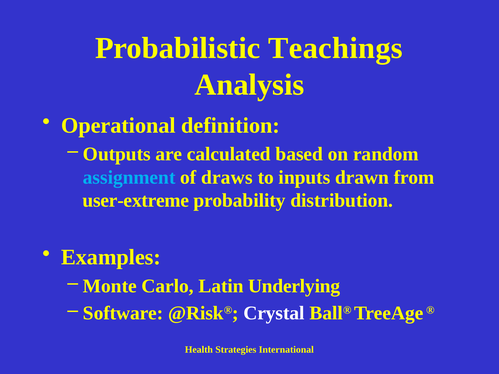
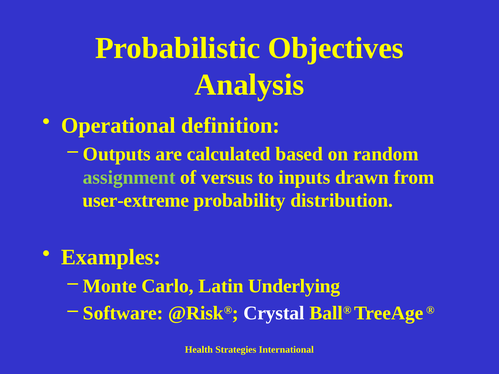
Teachings: Teachings -> Objectives
assignment colour: light blue -> light green
draws: draws -> versus
